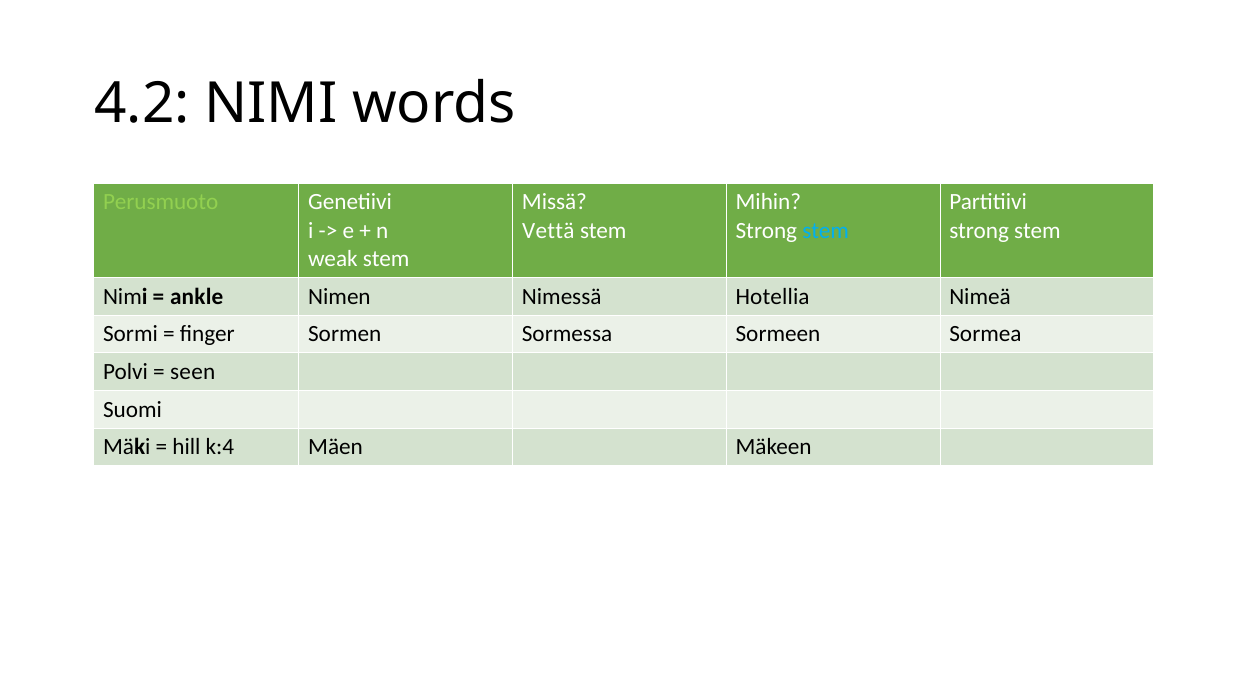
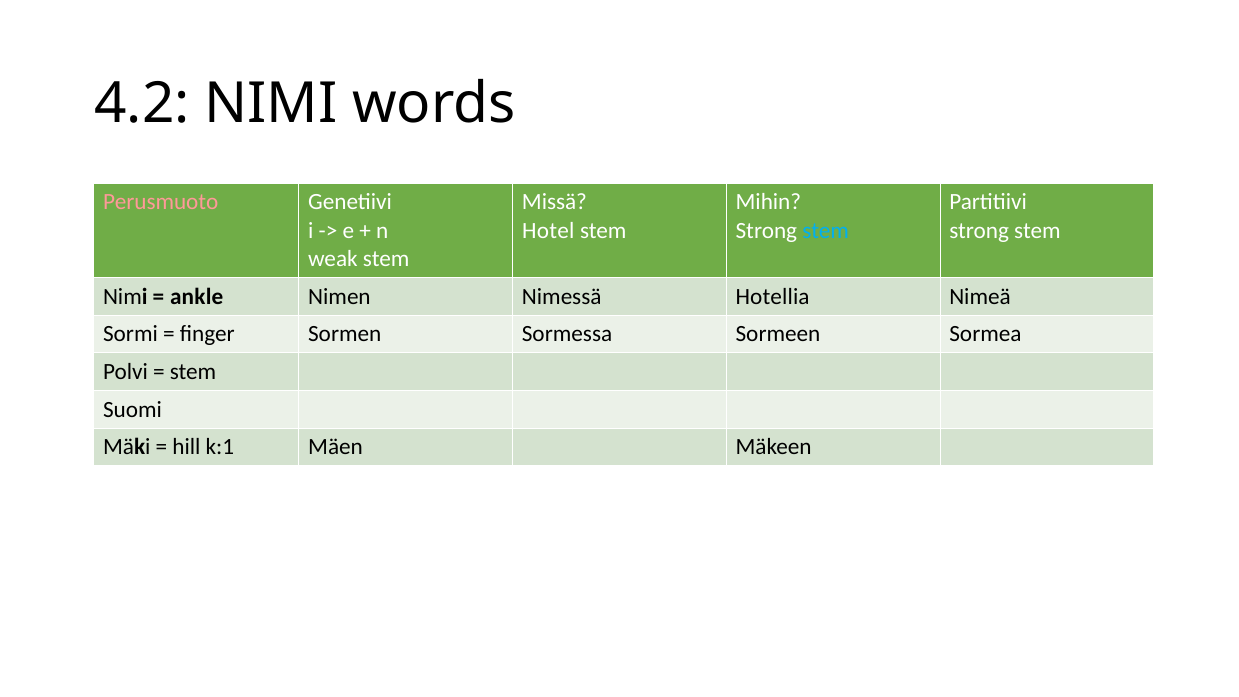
Perusmuoto colour: light green -> pink
Vettä: Vettä -> Hotel
seen at (193, 372): seen -> stem
k:4: k:4 -> k:1
